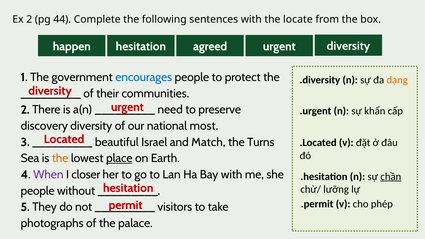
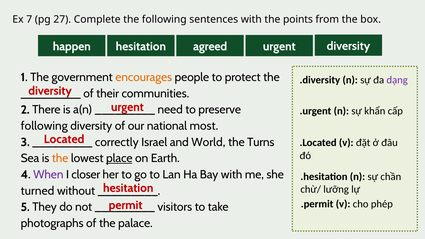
Ex 2: 2 -> 7
44: 44 -> 27
locate: locate -> points
encourages colour: blue -> orange
dạng colour: orange -> purple
discovery at (44, 126): discovery -> following
beautiful: beautiful -> correctly
Match: Match -> World
chần underline: present -> none
people at (38, 191): people -> turned
